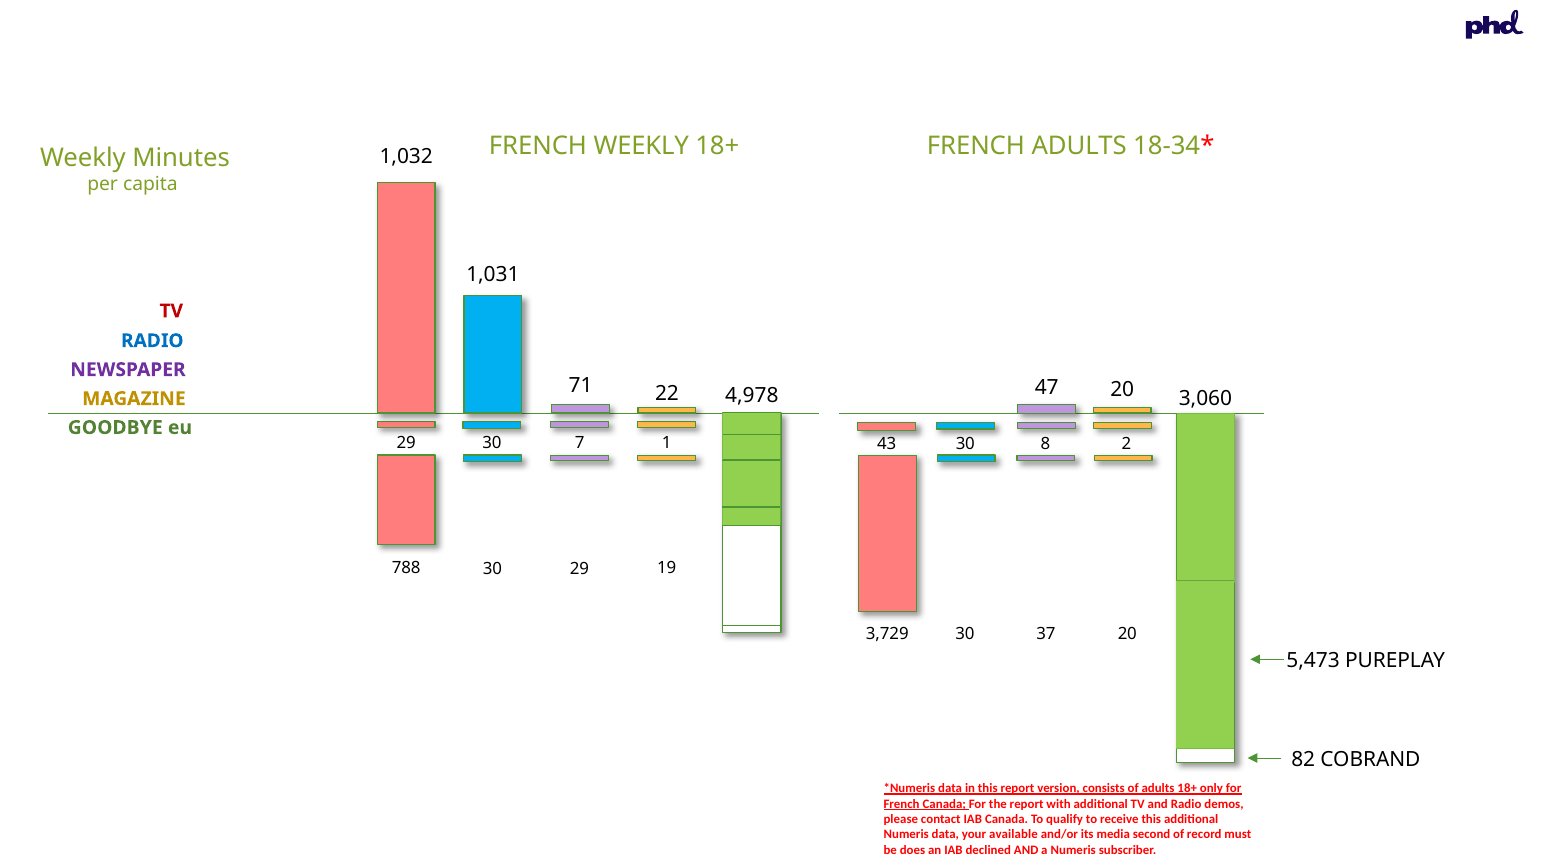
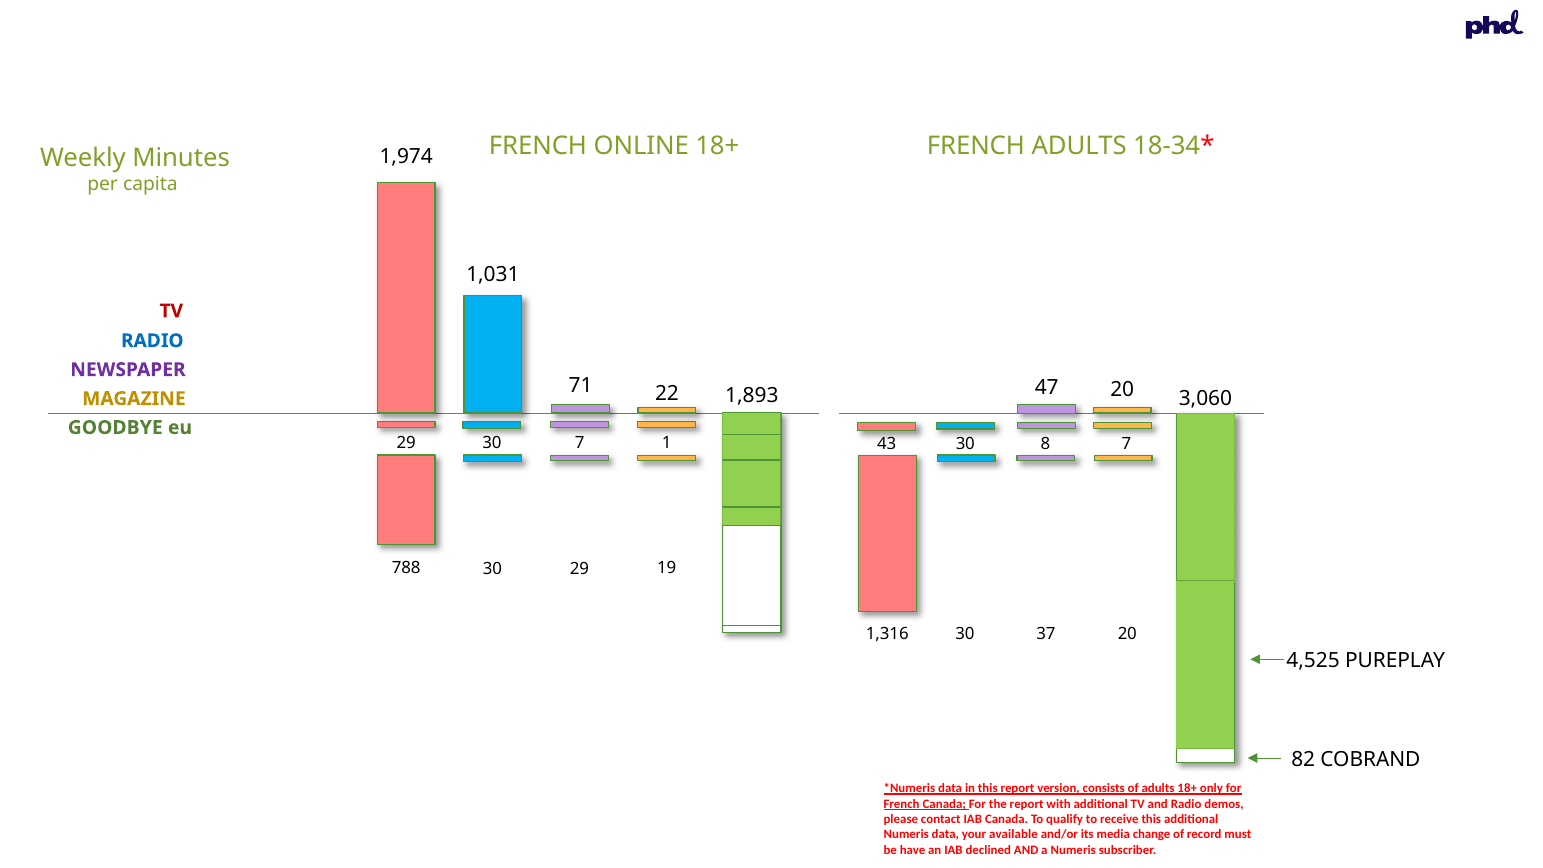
FRENCH WEEKLY: WEEKLY -> ONLINE
1,032: 1,032 -> 1,974
4,978: 4,978 -> 1,893
8 2: 2 -> 7
3,729: 3,729 -> 1,316
5,473: 5,473 -> 4,525
second: second -> change
does: does -> have
